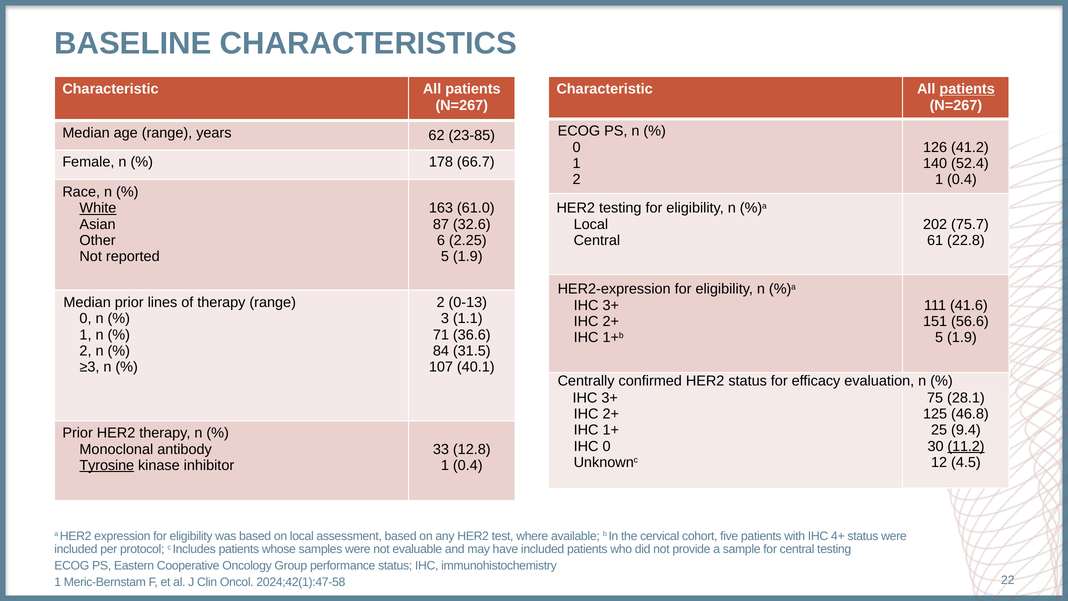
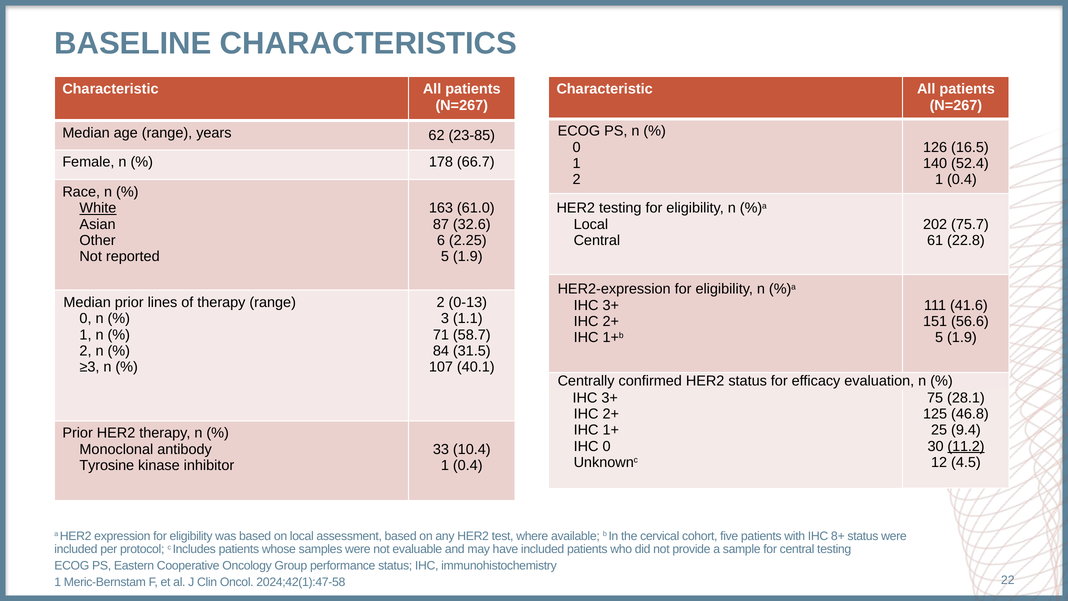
patients at (967, 89) underline: present -> none
41.2: 41.2 -> 16.5
36.6: 36.6 -> 58.7
12.8: 12.8 -> 10.4
Tyrosine underline: present -> none
4+: 4+ -> 8+
